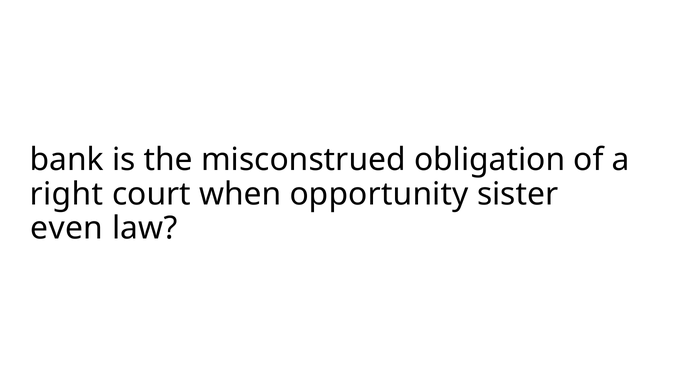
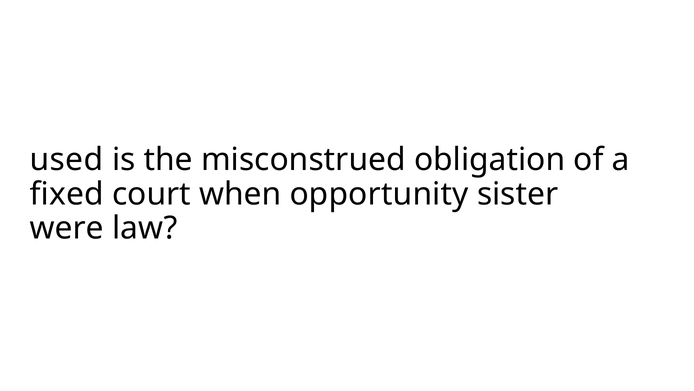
bank: bank -> used
right: right -> fixed
even: even -> were
